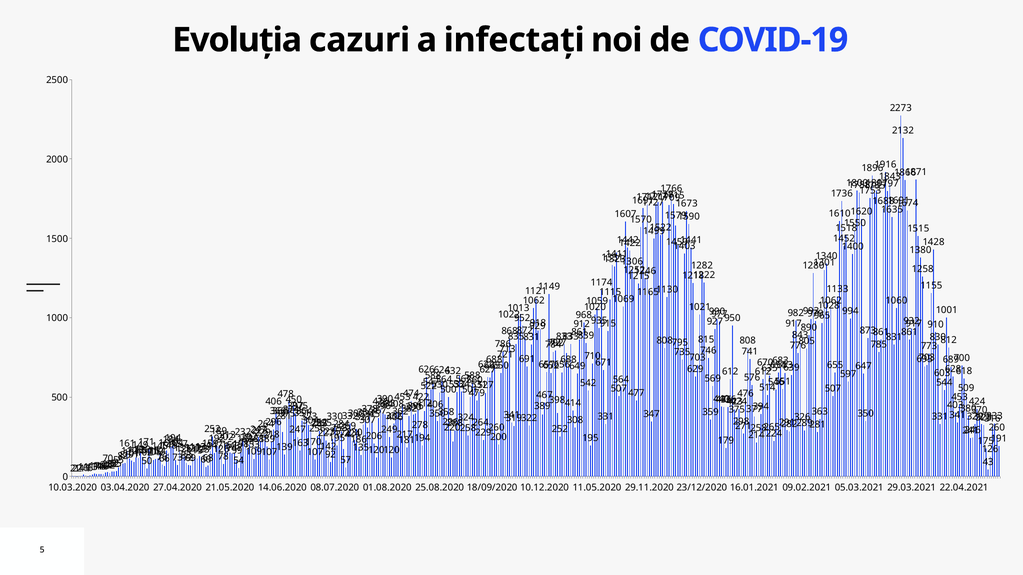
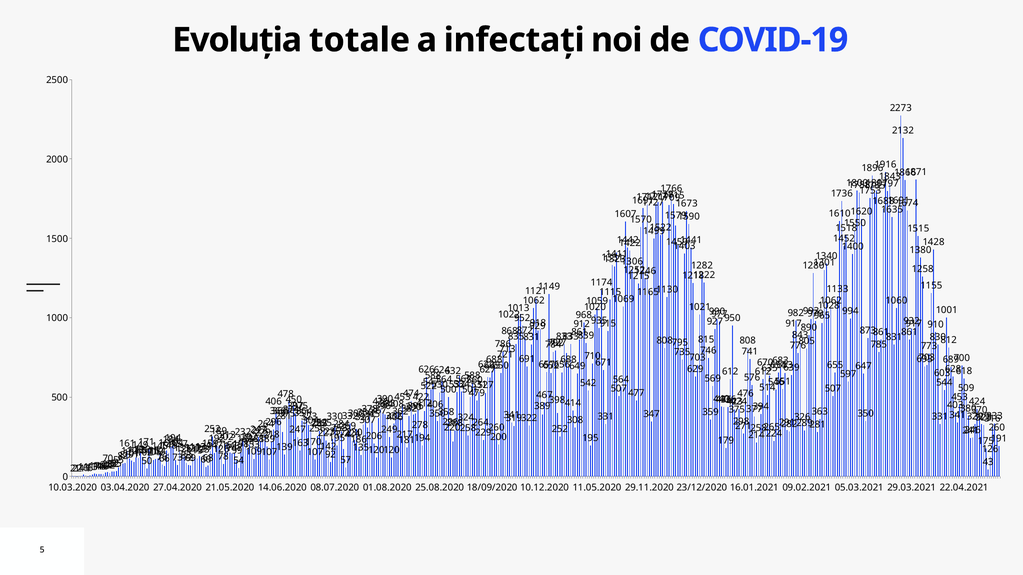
cazuri: cazuri -> totale
